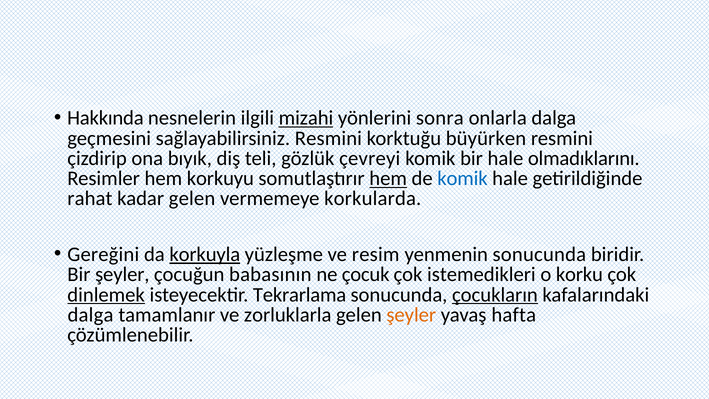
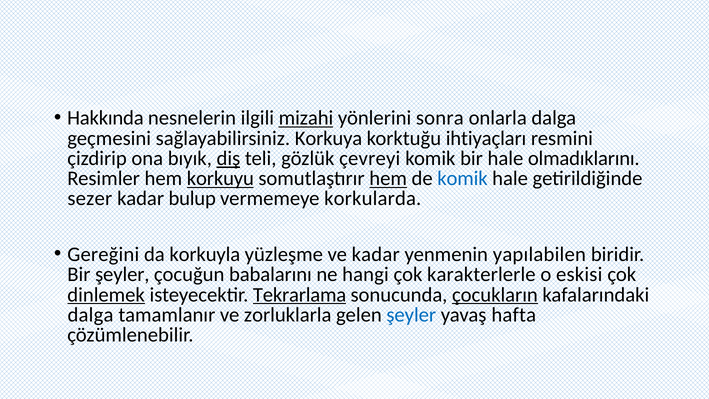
sağlayabilirsiniz Resmini: Resmini -> Korkuya
büyürken: büyürken -> ihtiyaçları
diş underline: none -> present
korkuyu underline: none -> present
rahat: rahat -> sezer
kadar gelen: gelen -> bulup
korkuyla underline: present -> none
ve resim: resim -> kadar
yenmenin sonucunda: sonucunda -> yapılabilen
babasının: babasının -> babalarını
çocuk: çocuk -> hangi
istemedikleri: istemedikleri -> karakterlerle
korku: korku -> eskisi
Tekrarlama underline: none -> present
şeyler at (411, 315) colour: orange -> blue
